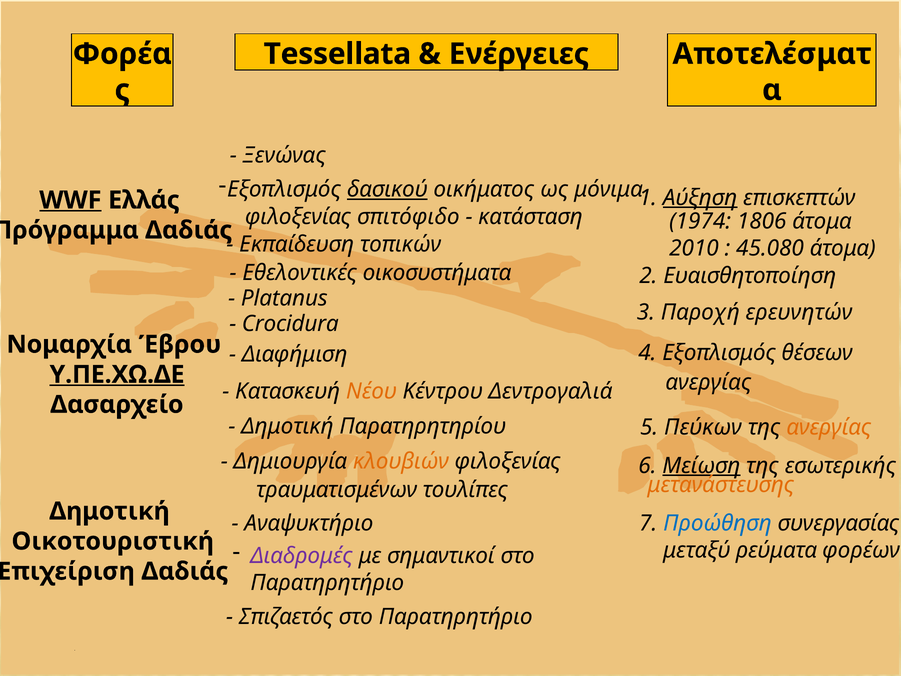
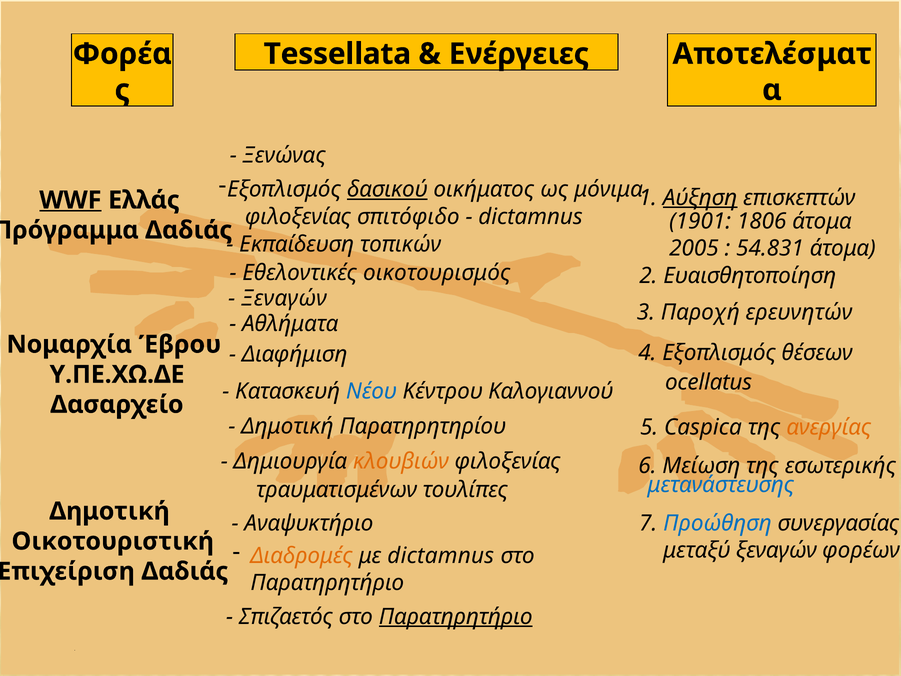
κατάσταση at (531, 217): κατάσταση -> dictamnus
1974: 1974 -> 1901
2010: 2010 -> 2005
45.080: 45.080 -> 54.831
οικοσυστήματα: οικοσυστήματα -> οικοτουρισμός
Platanus at (284, 298): Platanus -> Ξεναγών
Crocidura: Crocidura -> Αθλήματα
Υ.ΠΕ.ΧΩ.ΔΕ underline: present -> none
ανεργίας at (708, 382): ανεργίας -> ocellatus
Νέου colour: orange -> blue
Δεντρογαλιά: Δεντρογαλιά -> Καλογιαννού
Πεύκων: Πεύκων -> Caspica
Μείωση underline: present -> none
μετανάστευσης colour: orange -> blue
μεταξύ ρεύματα: ρεύματα -> ξεναγών
Διαδρομές colour: purple -> orange
με σημαντικοί: σημαντικοί -> dictamnus
Παρατηρητήριο at (456, 616) underline: none -> present
